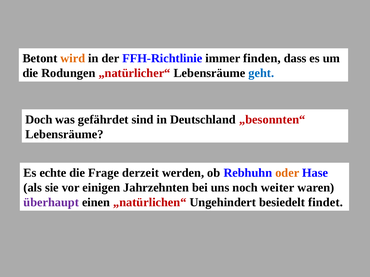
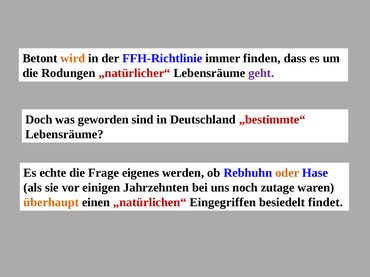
geht colour: blue -> purple
gefährdet: gefährdet -> geworden
„besonnten“: „besonnten“ -> „bestimmte“
derzeit: derzeit -> eigenes
weiter: weiter -> zutage
überhaupt colour: purple -> orange
Ungehindert: Ungehindert -> Eingegriffen
